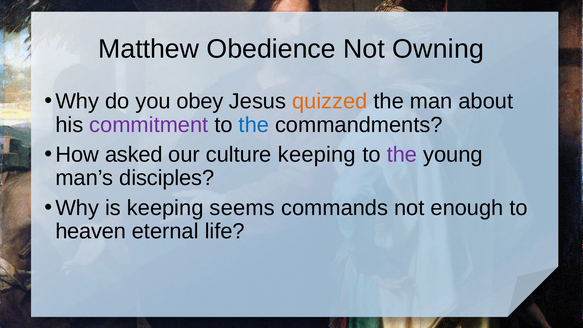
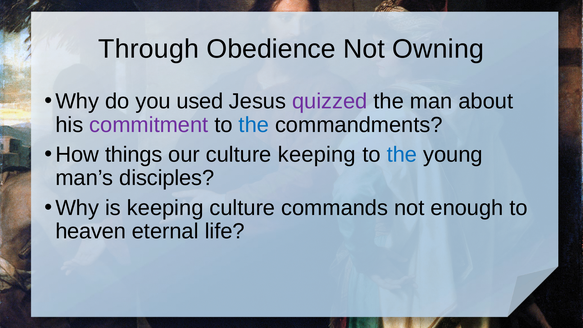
Matthew: Matthew -> Through
obey: obey -> used
quizzed colour: orange -> purple
asked: asked -> things
the at (402, 154) colour: purple -> blue
keeping seems: seems -> culture
